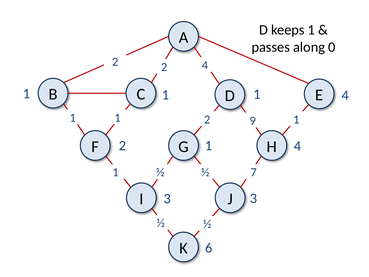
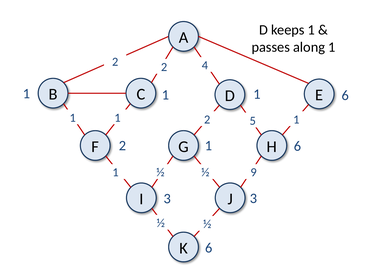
along 0: 0 -> 1
1 4: 4 -> 6
9: 9 -> 5
4 at (297, 146): 4 -> 6
7: 7 -> 9
